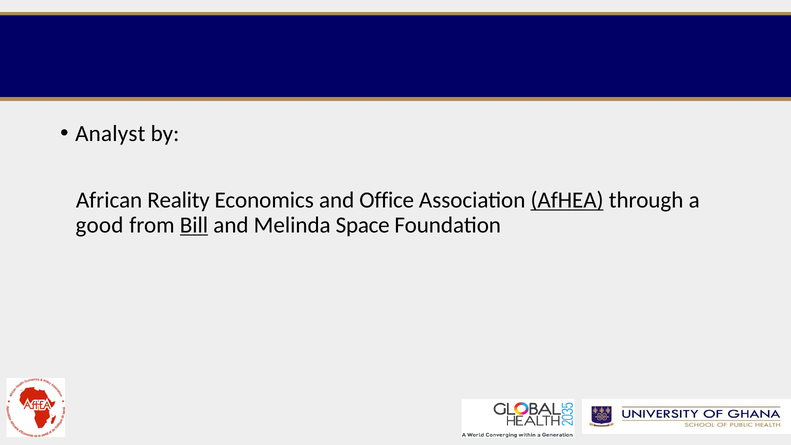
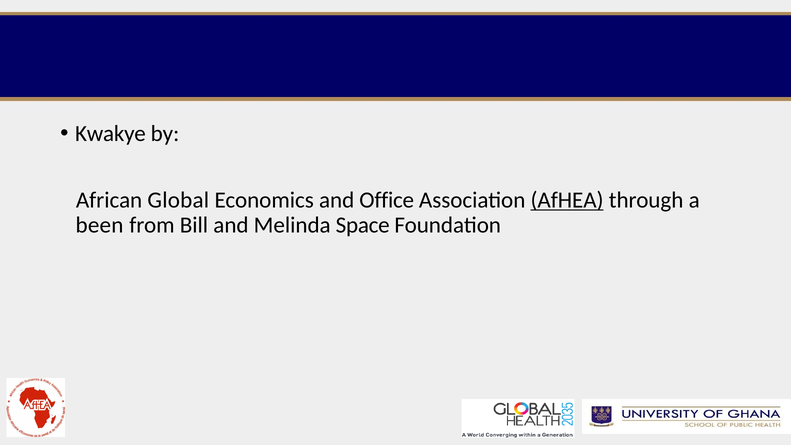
Analyst: Analyst -> Kwakye
Reality: Reality -> Global
good: good -> been
Bill underline: present -> none
